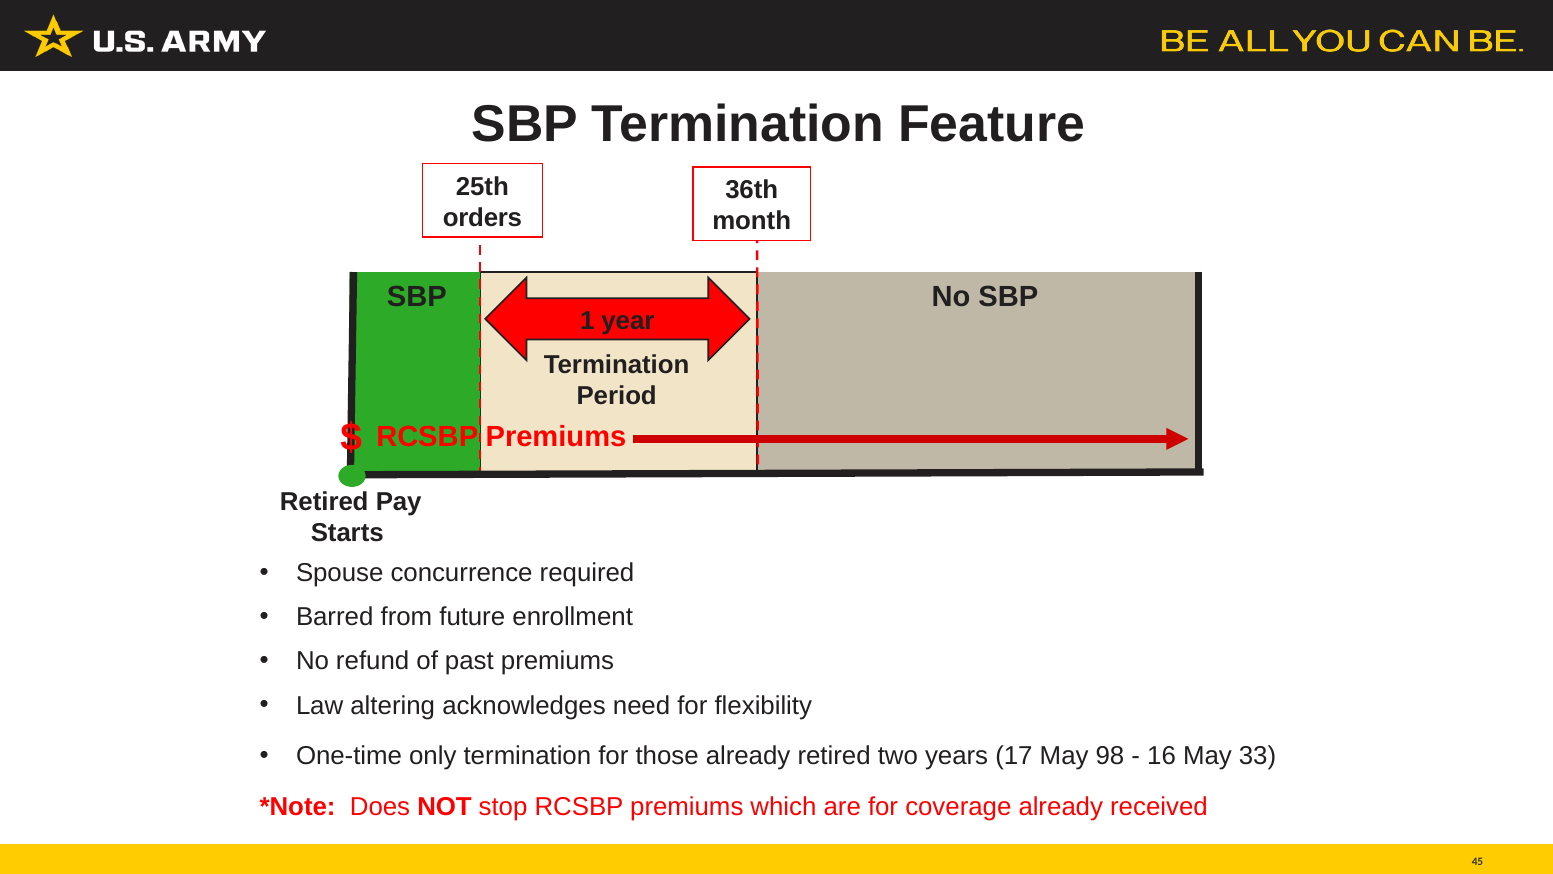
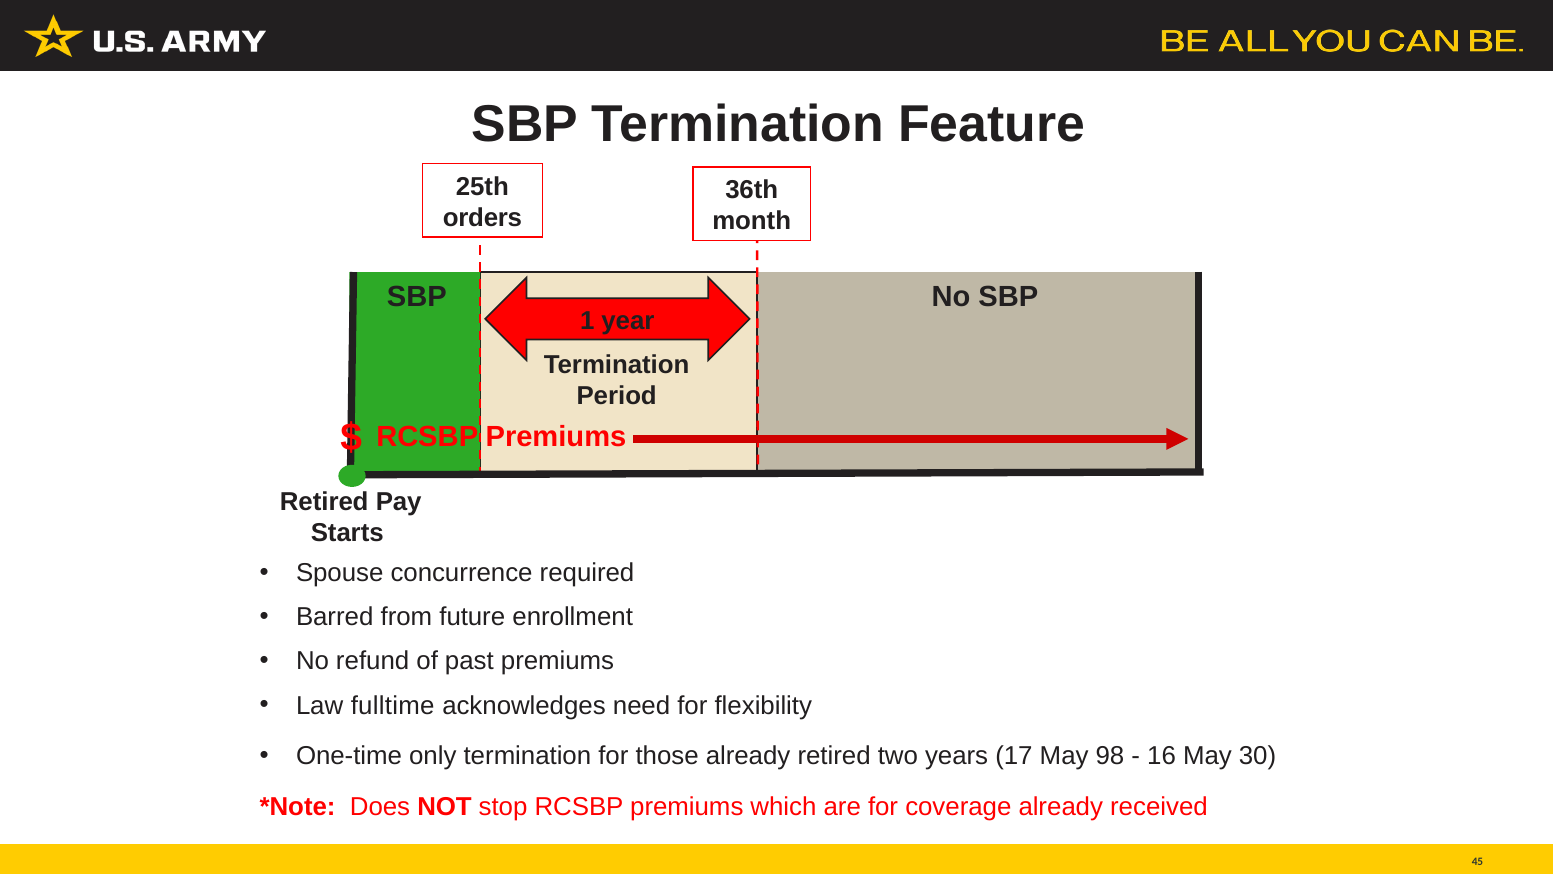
altering: altering -> fulltime
33: 33 -> 30
